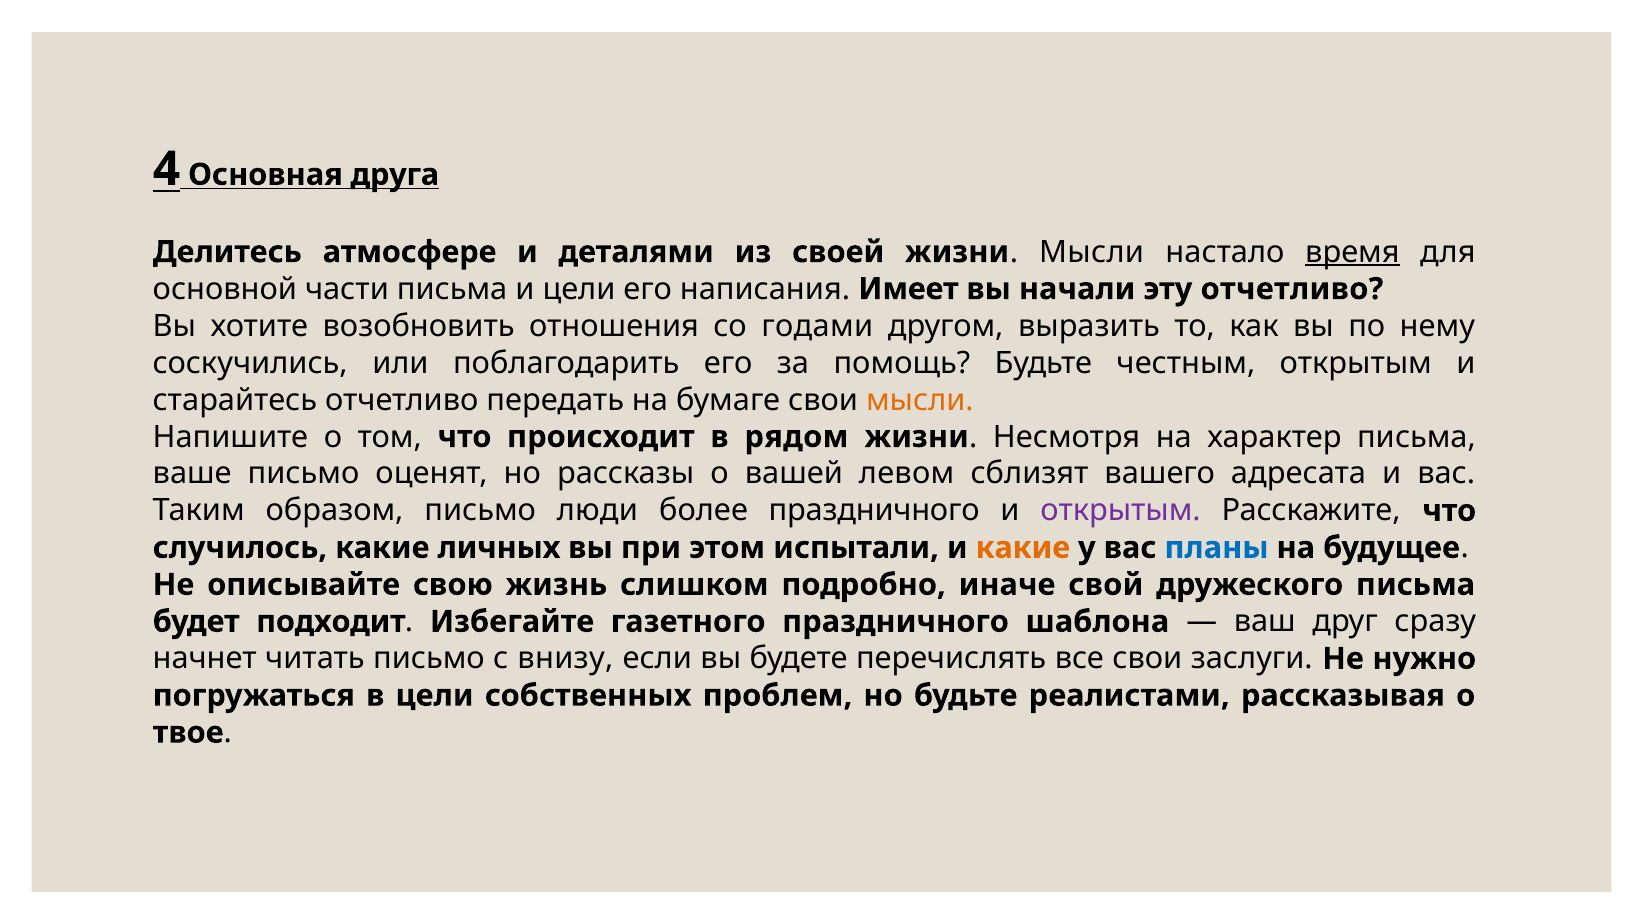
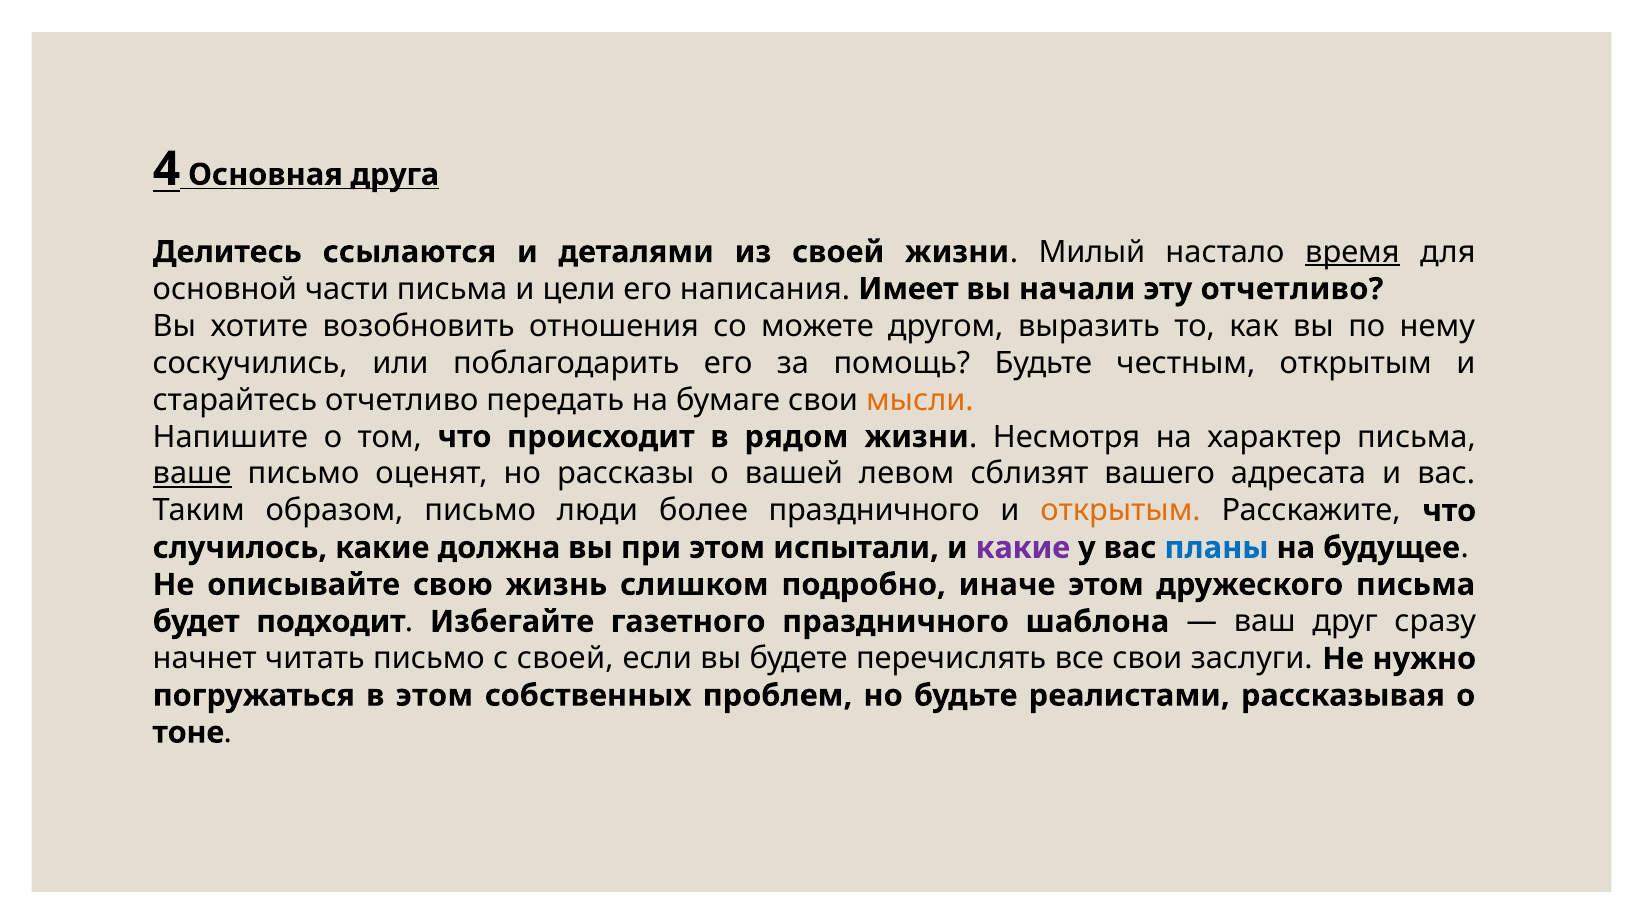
атмосфере: атмосфере -> ссылаются
Мысли at (1092, 252): Мысли -> Милый
годами: годами -> можете
ваше underline: none -> present
открытым at (1120, 511) colour: purple -> orange
личных: личных -> должна
какие at (1023, 548) colour: orange -> purple
иначе свой: свой -> этом
с внизу: внизу -> своей
в цели: цели -> этом
твое: твое -> тоне
